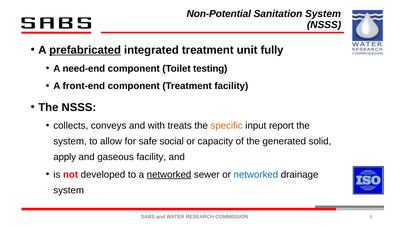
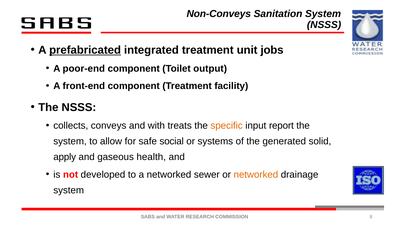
Non-Potential: Non-Potential -> Non-Conveys
fully: fully -> jobs
need-end: need-end -> poor-end
testing: testing -> output
capacity: capacity -> systems
gaseous facility: facility -> health
networked at (169, 174) underline: present -> none
networked at (256, 174) colour: blue -> orange
